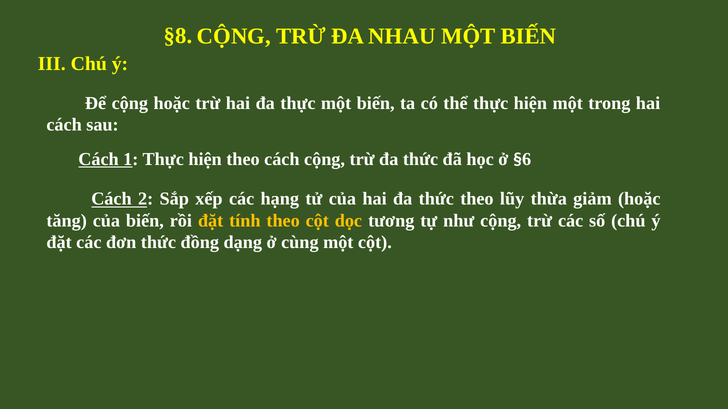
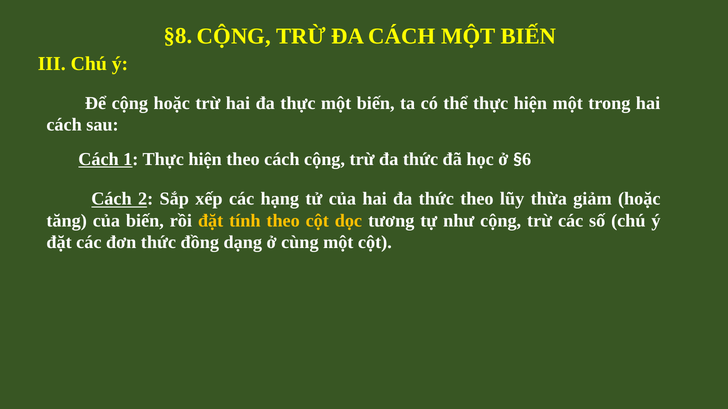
ĐA NHAU: NHAU -> CÁCH
